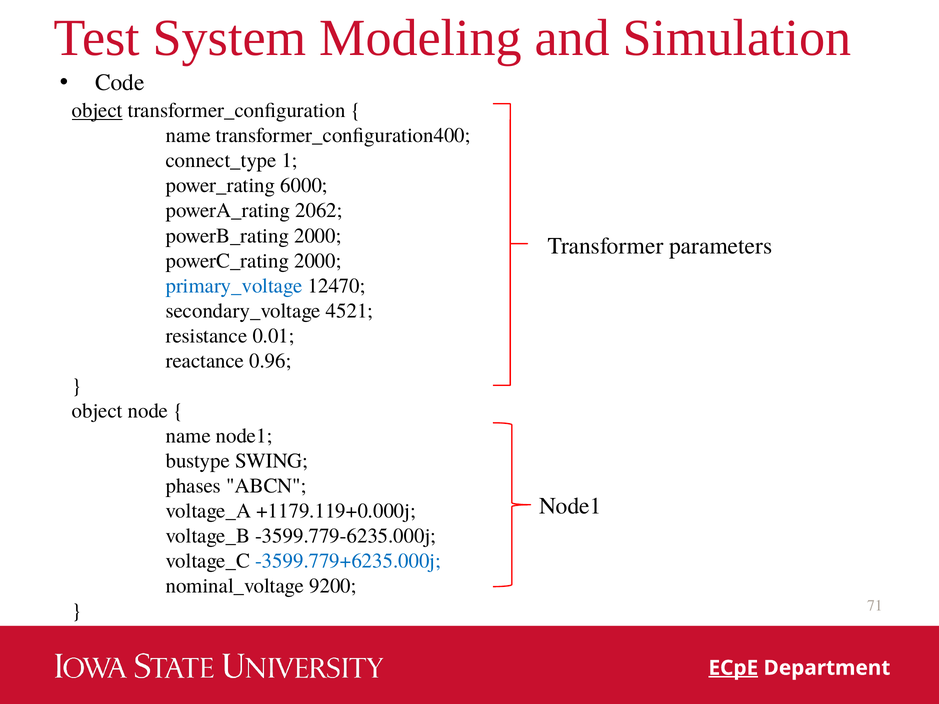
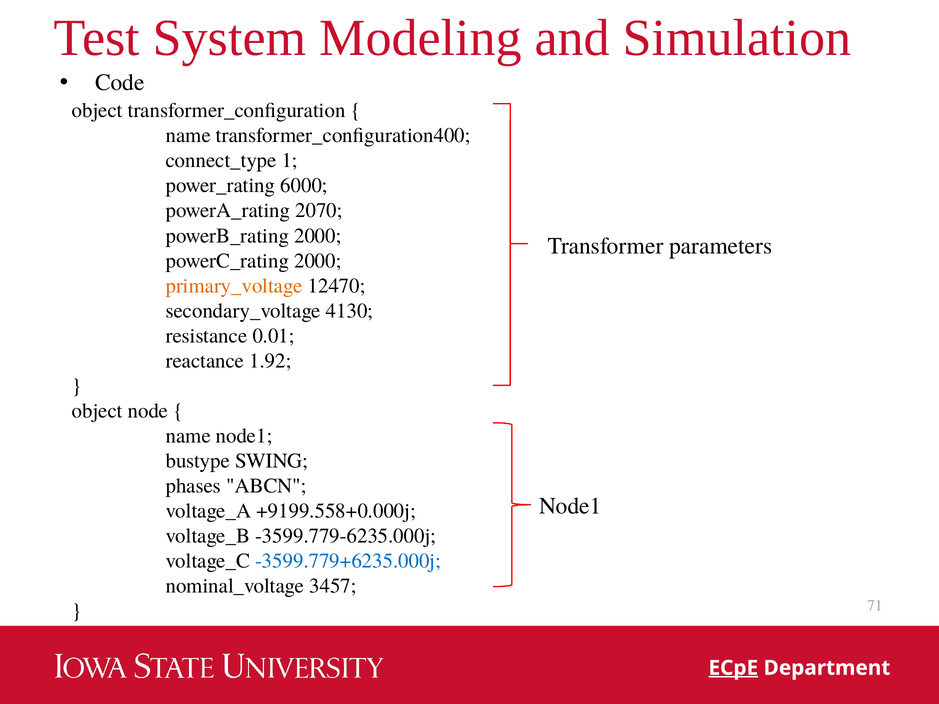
object at (97, 111) underline: present -> none
2062: 2062 -> 2070
primary_voltage colour: blue -> orange
4521: 4521 -> 4130
0.96: 0.96 -> 1.92
+1179.119+0.000j: +1179.119+0.000j -> +9199.558+0.000j
9200: 9200 -> 3457
